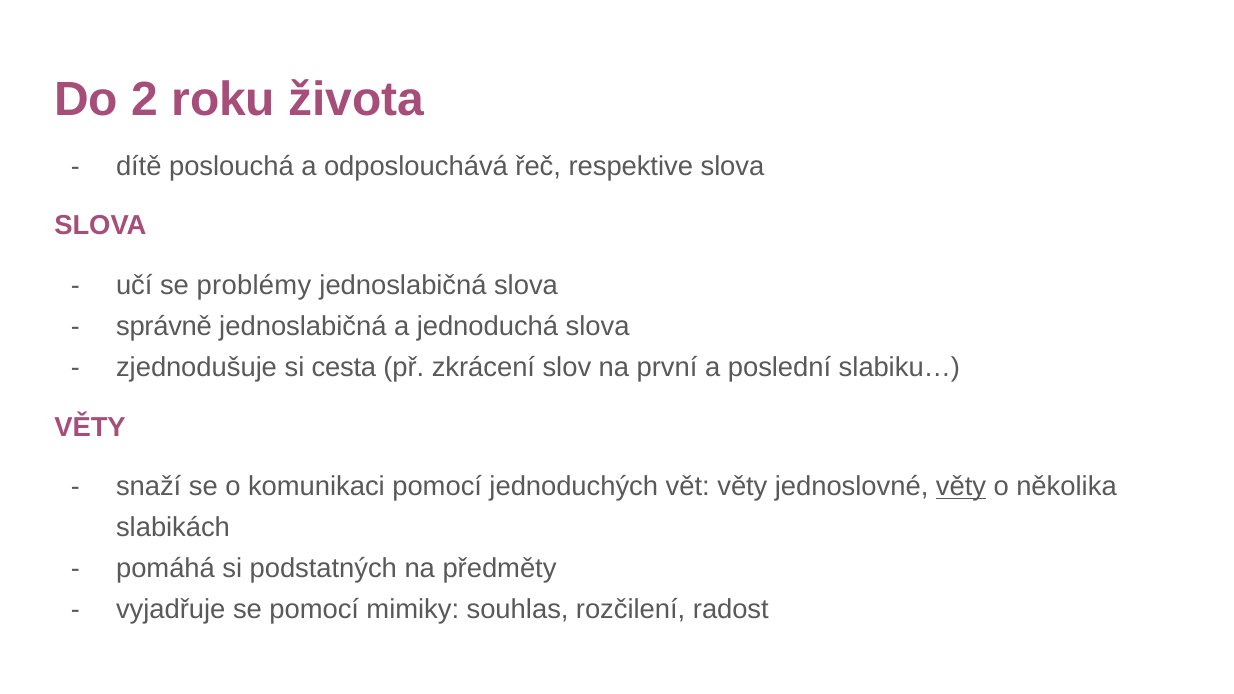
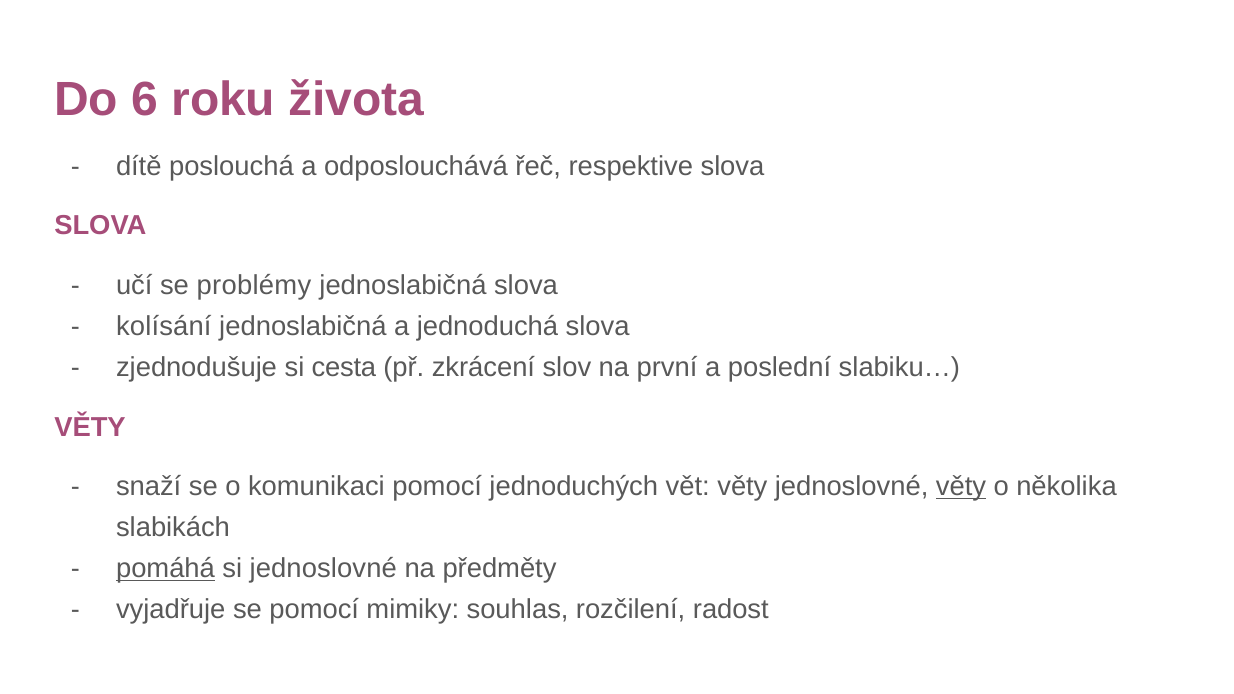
2: 2 -> 6
správně: správně -> kolísání
pomáhá underline: none -> present
si podstatných: podstatných -> jednoslovné
